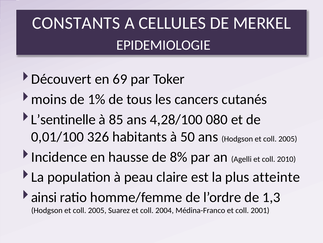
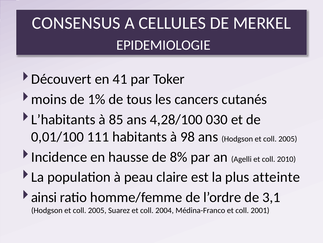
CONSTANTS: CONSTANTS -> CONSENSUS
69: 69 -> 41
L’sentinelle: L’sentinelle -> L’habitants
080: 080 -> 030
326: 326 -> 111
50: 50 -> 98
1,3: 1,3 -> 3,1
